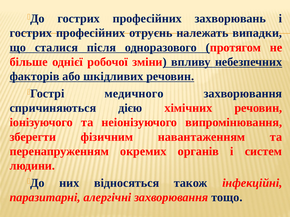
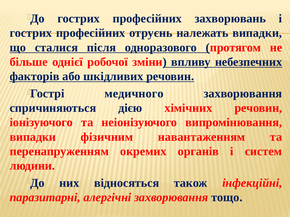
зберегти at (33, 137): зберегти -> випадки
